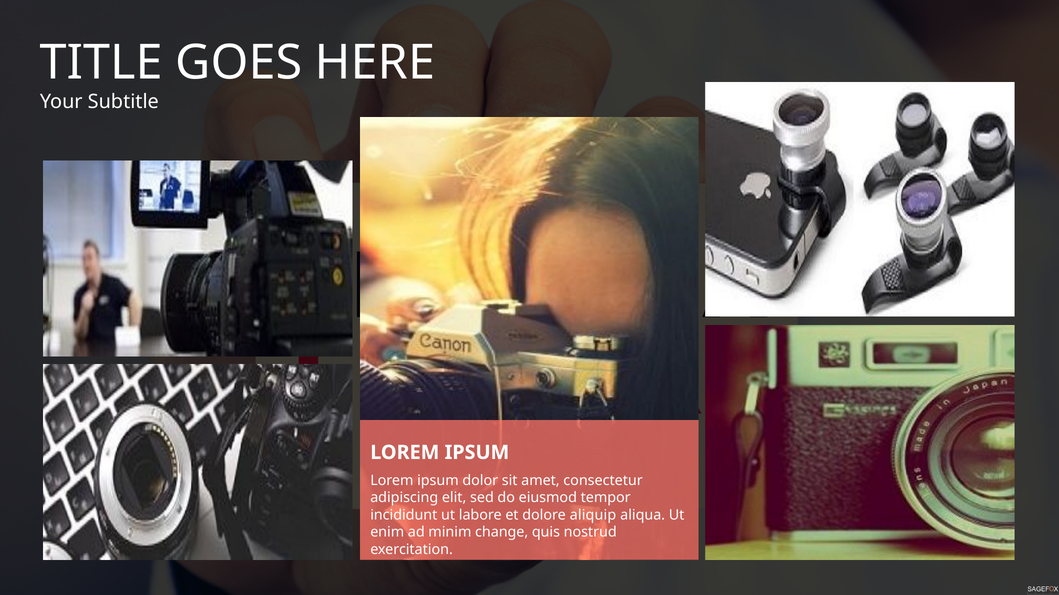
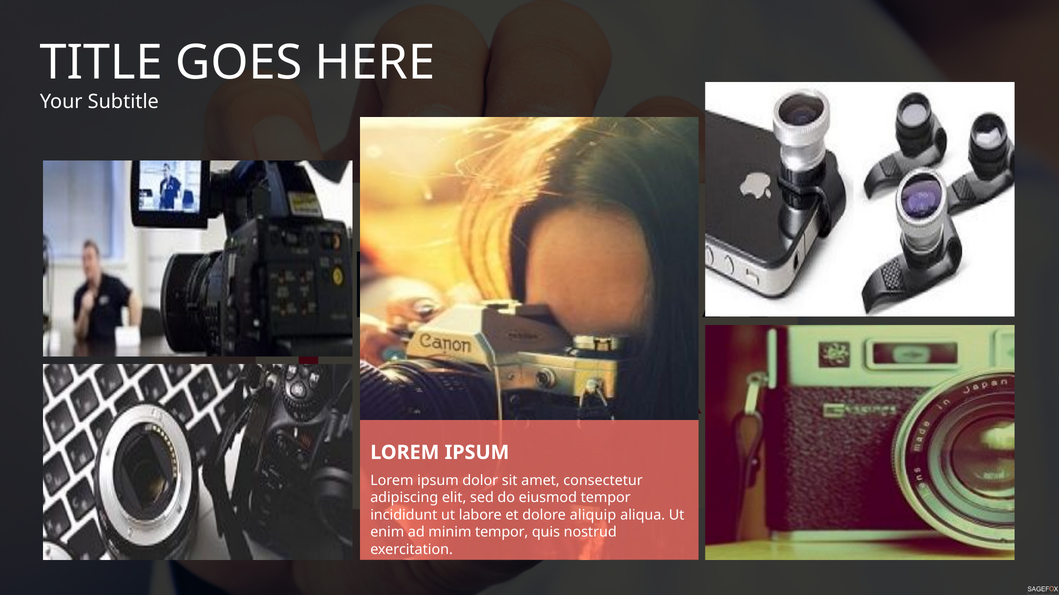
minim change: change -> tempor
